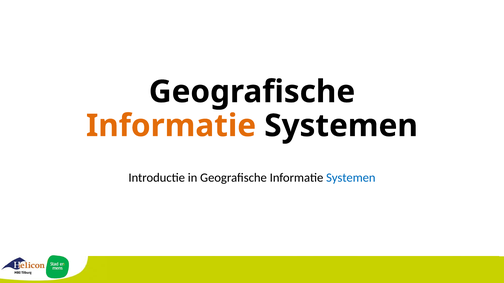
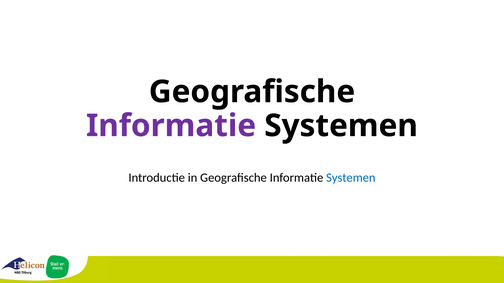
Informatie at (171, 126) colour: orange -> purple
